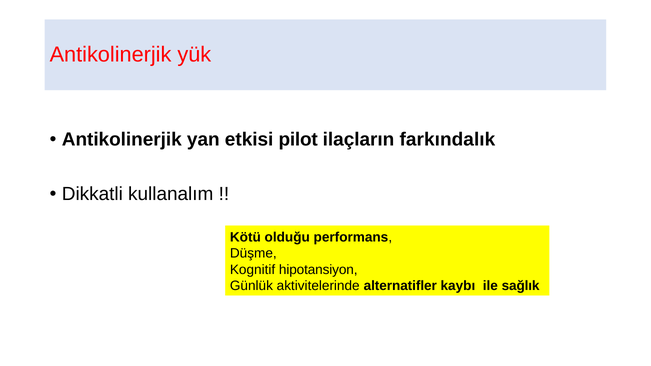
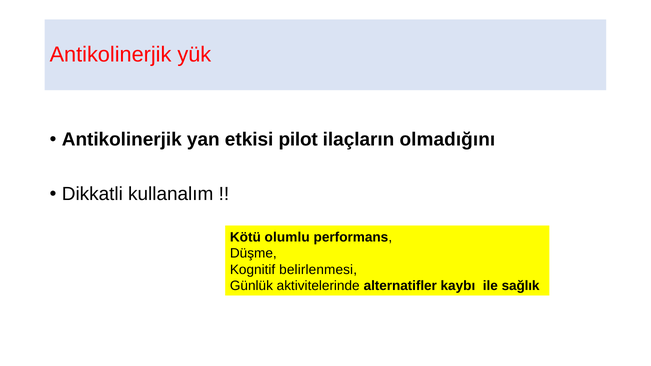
farkındalık: farkındalık -> olmadığını
olduğu: olduğu -> olumlu
hipotansiyon: hipotansiyon -> belirlenmesi
